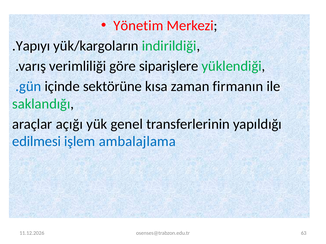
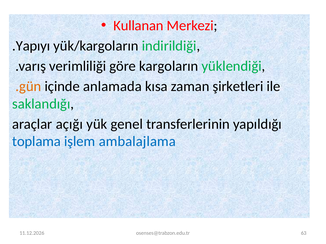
Yönetim: Yönetim -> Kullanan
siparişlere: siparişlere -> kargoların
.gün colour: blue -> orange
sektörüne: sektörüne -> anlamada
firmanın: firmanın -> şirketleri
edilmesi: edilmesi -> toplama
